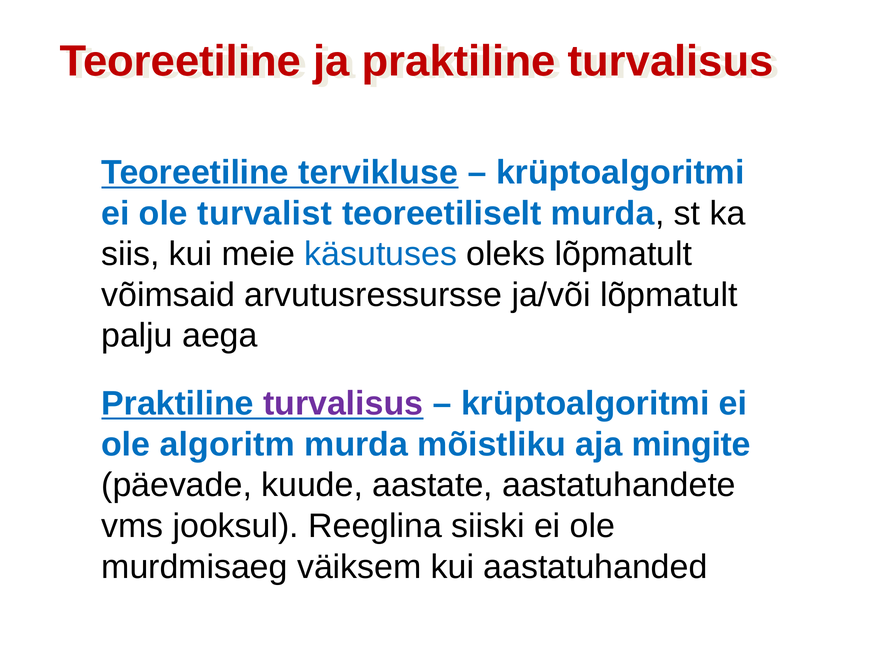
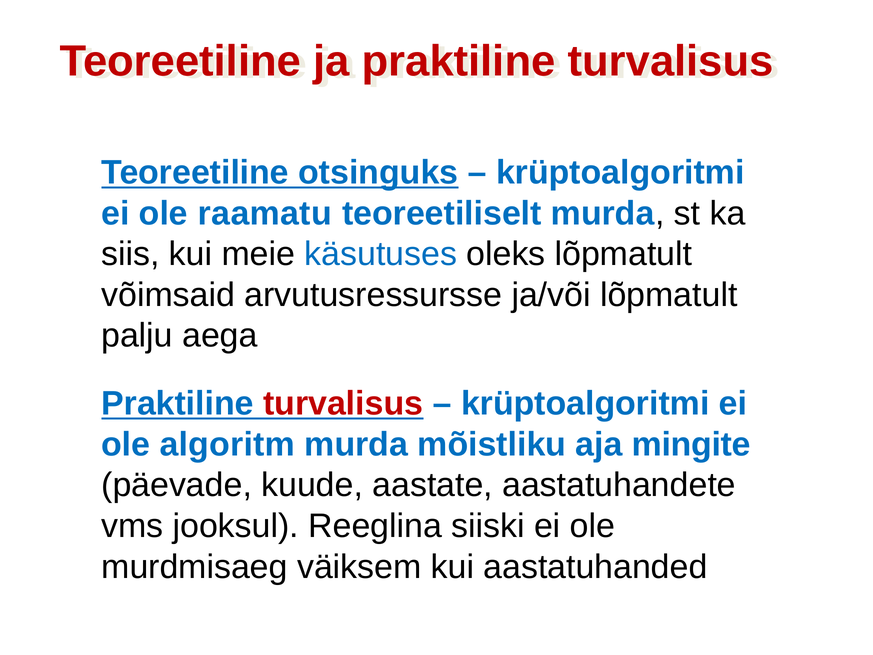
tervikluse: tervikluse -> otsinguks
turvalist: turvalist -> raamatu
turvalisus at (343, 404) colour: purple -> red
